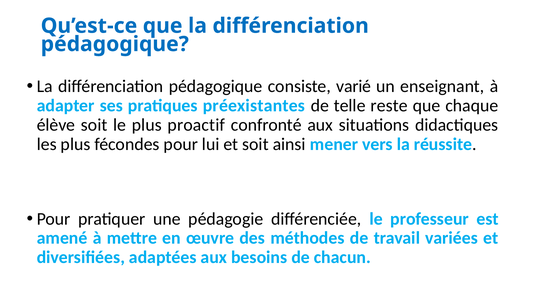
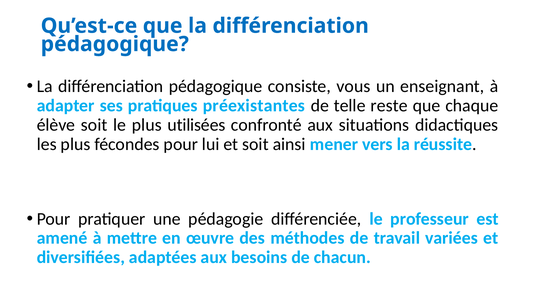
varié: varié -> vous
proactif: proactif -> utilisées
